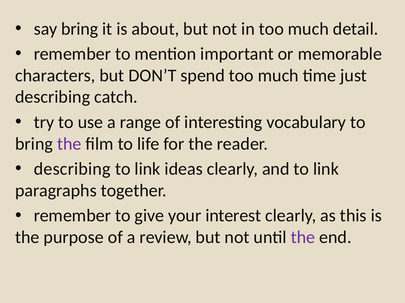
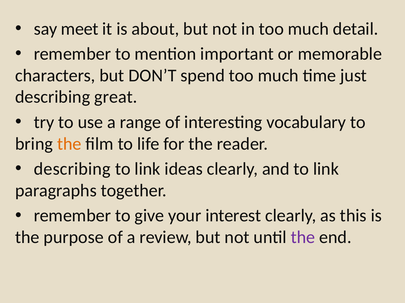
say bring: bring -> meet
catch: catch -> great
the at (69, 144) colour: purple -> orange
